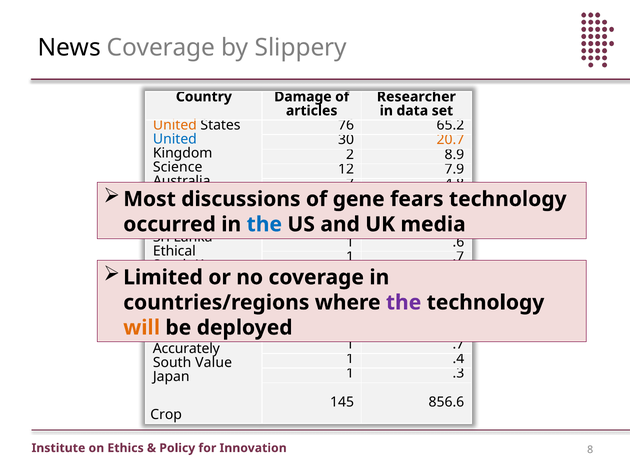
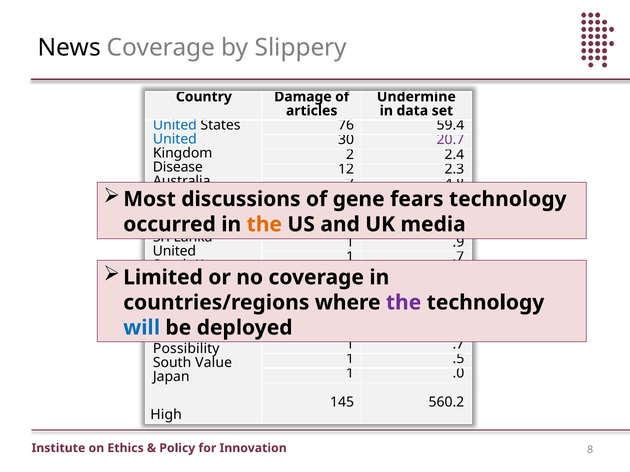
Researcher: Researcher -> Undermine
United at (175, 125) colour: orange -> blue
65.2: 65.2 -> 59.4
20.7 colour: orange -> purple
8.9: 8.9 -> 2.4
Science: Science -> Disease
7.9: 7.9 -> 2.3
the at (264, 225) colour: blue -> orange
.6: .6 -> .9
Ethical at (174, 251): Ethical -> United
will colour: orange -> blue
Accurately: Accurately -> Possibility
.4: .4 -> .5
.3: .3 -> .0
856.6: 856.6 -> 560.2
Crop: Crop -> High
